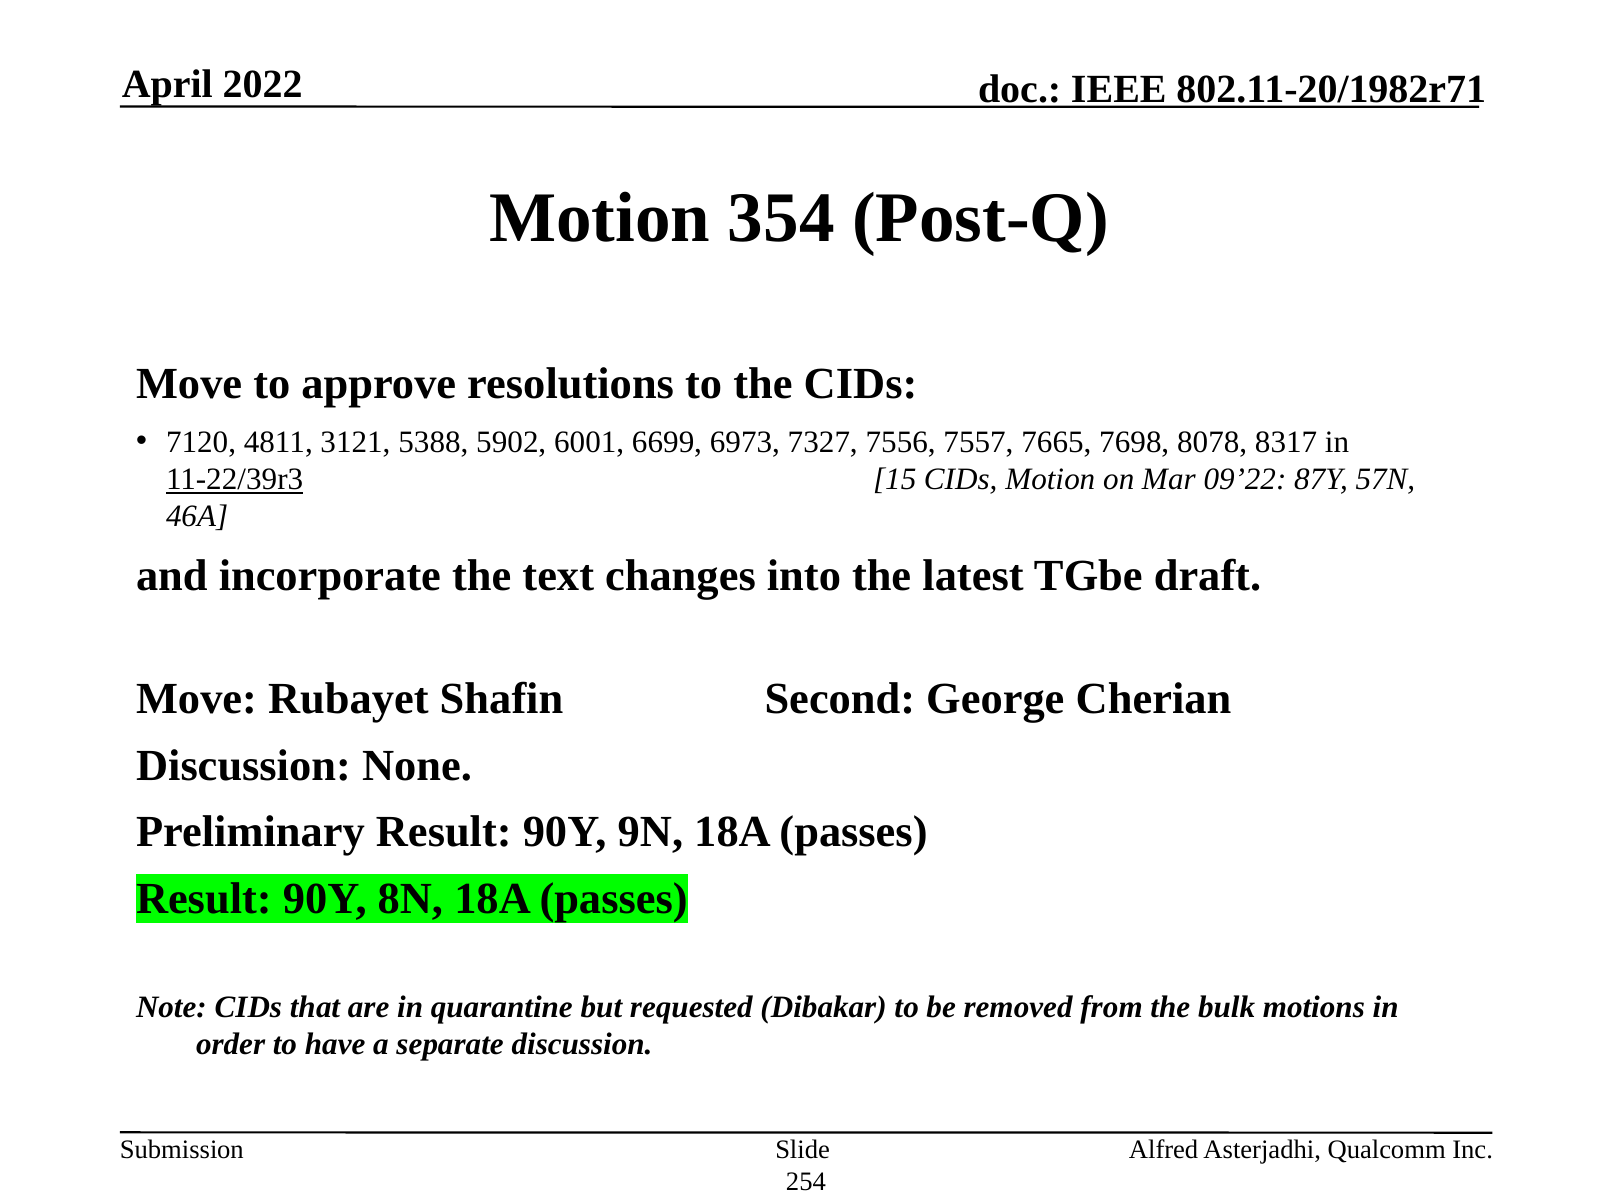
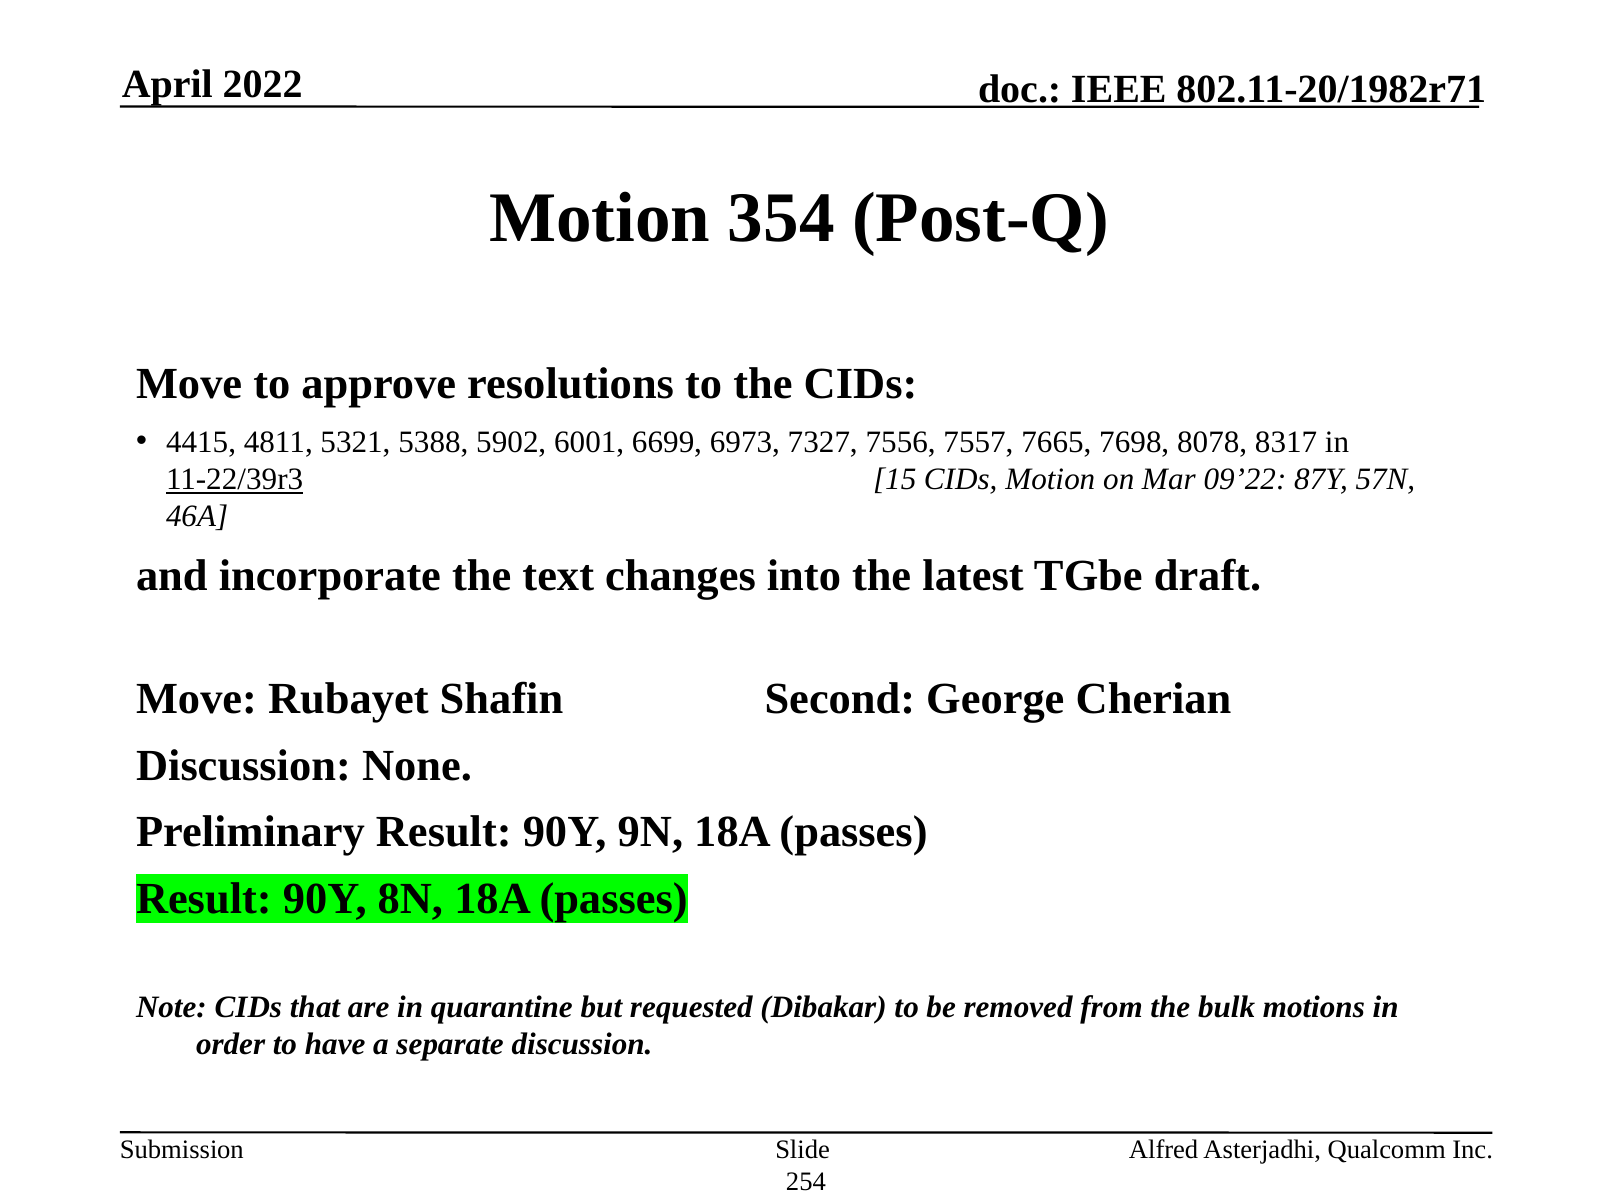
7120: 7120 -> 4415
3121: 3121 -> 5321
